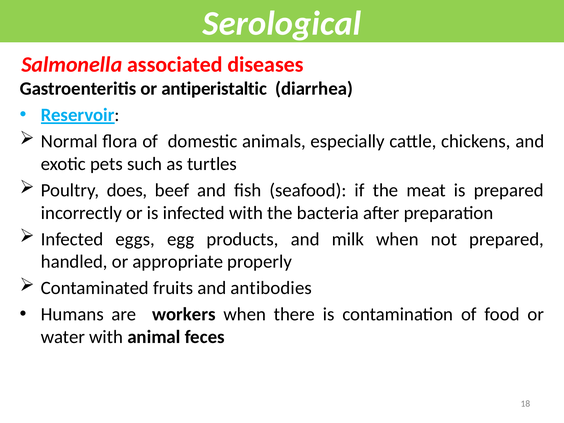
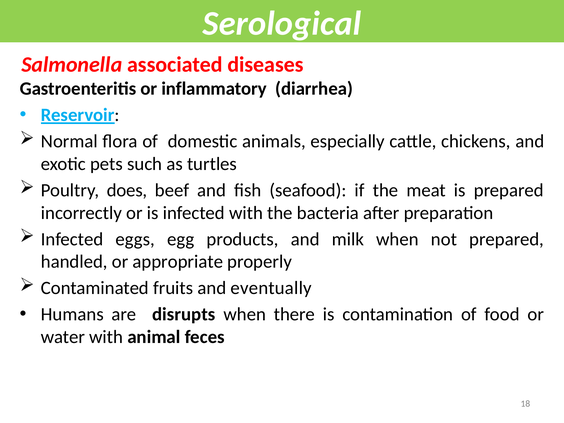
antiperistaltic: antiperistaltic -> inflammatory
antibodies: antibodies -> eventually
workers: workers -> disrupts
